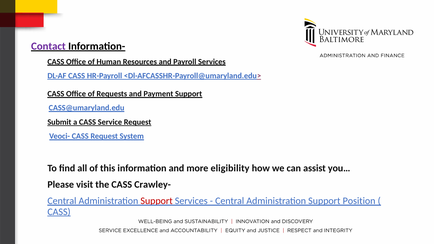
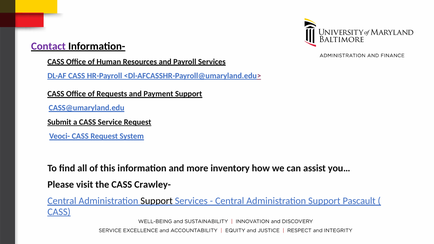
eligibility: eligibility -> inventory
Support at (157, 201) colour: red -> black
Position: Position -> Pascault
